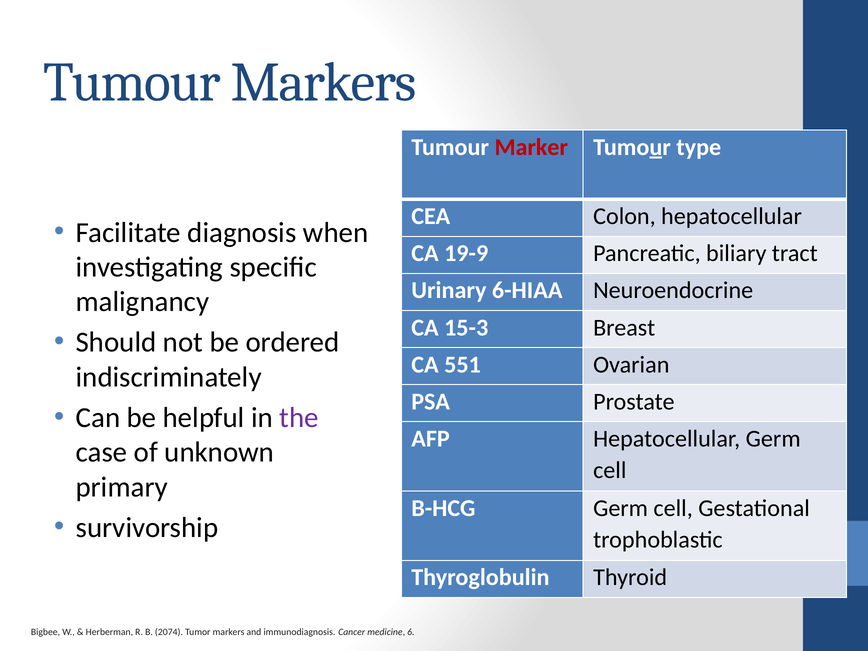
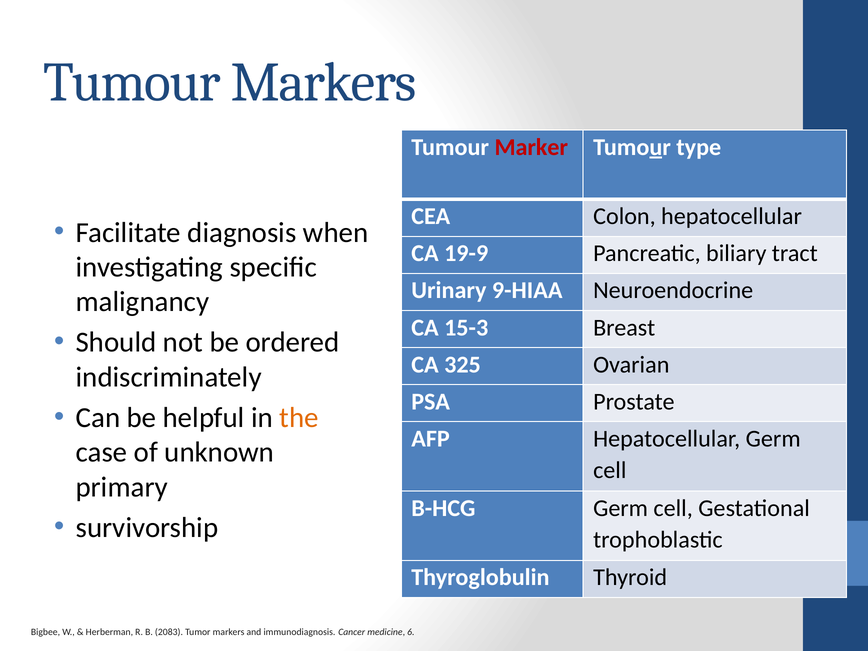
6-HIAA: 6-HIAA -> 9-HIAA
551: 551 -> 325
the colour: purple -> orange
2074: 2074 -> 2083
